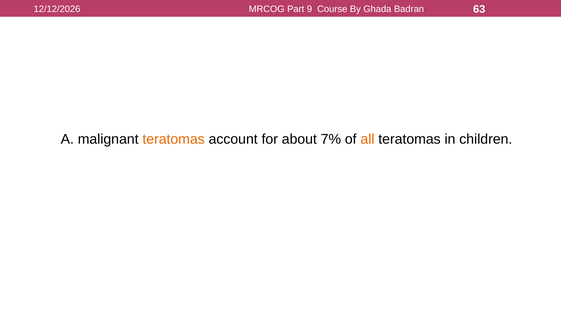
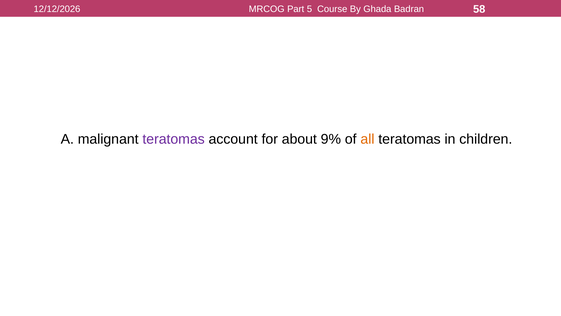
9: 9 -> 5
63: 63 -> 58
teratomas at (174, 139) colour: orange -> purple
7%: 7% -> 9%
